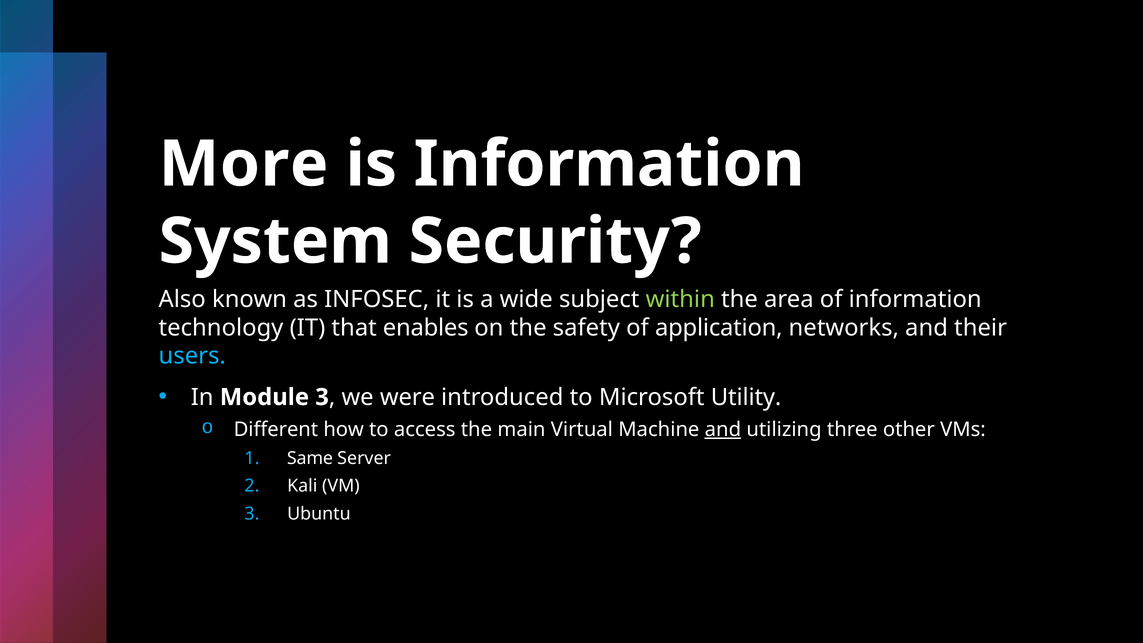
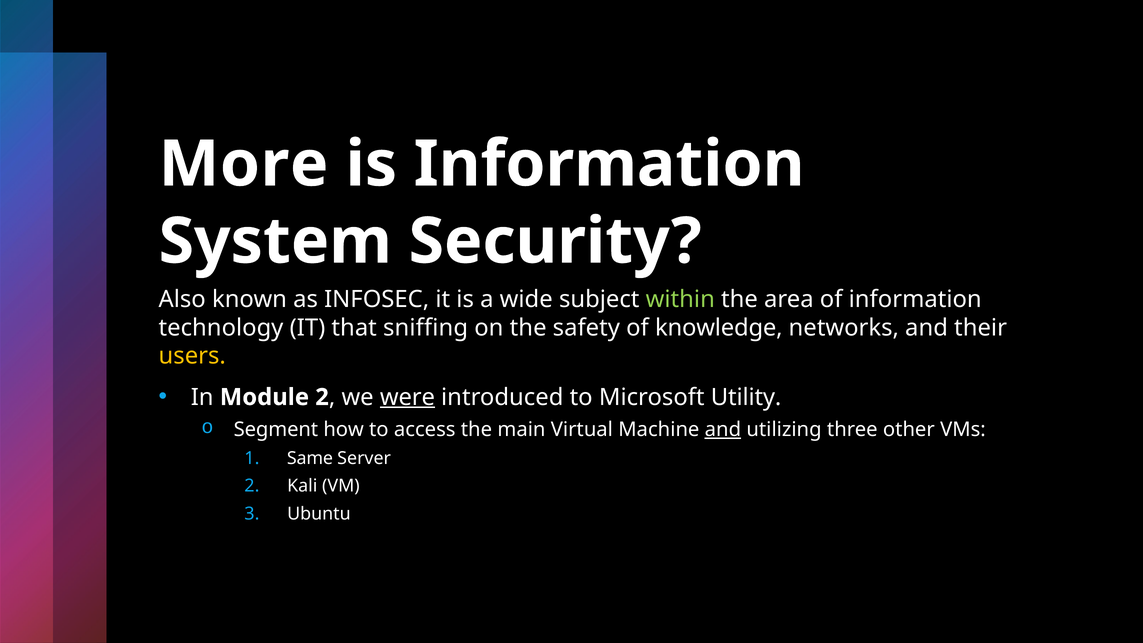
enables: enables -> sniffing
application: application -> knowledge
users colour: light blue -> yellow
Module 3: 3 -> 2
were underline: none -> present
Different: Different -> Segment
